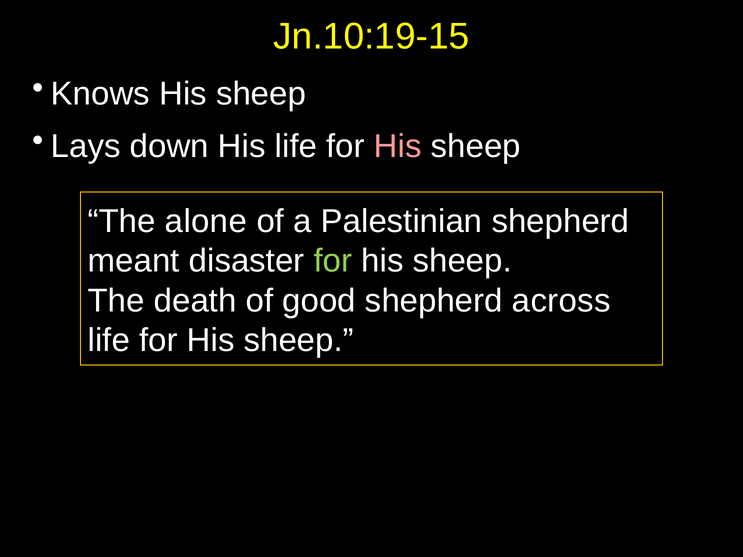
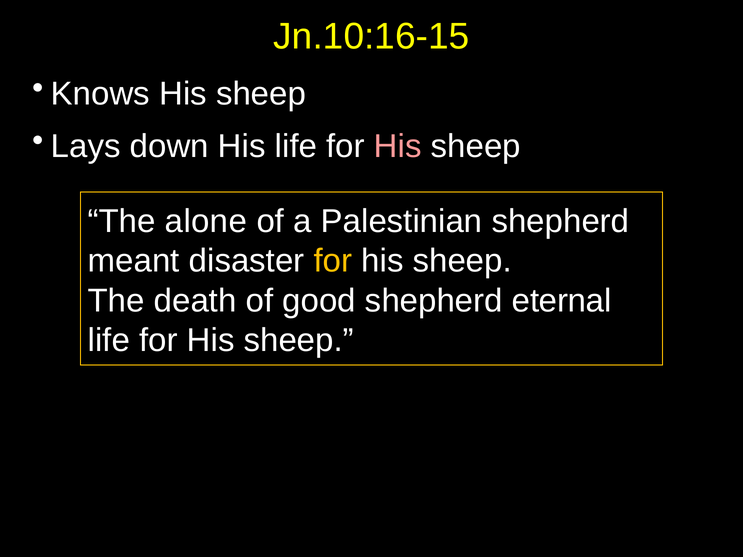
Jn.10:19-15: Jn.10:19-15 -> Jn.10:16-15
for at (333, 261) colour: light green -> yellow
across: across -> eternal
